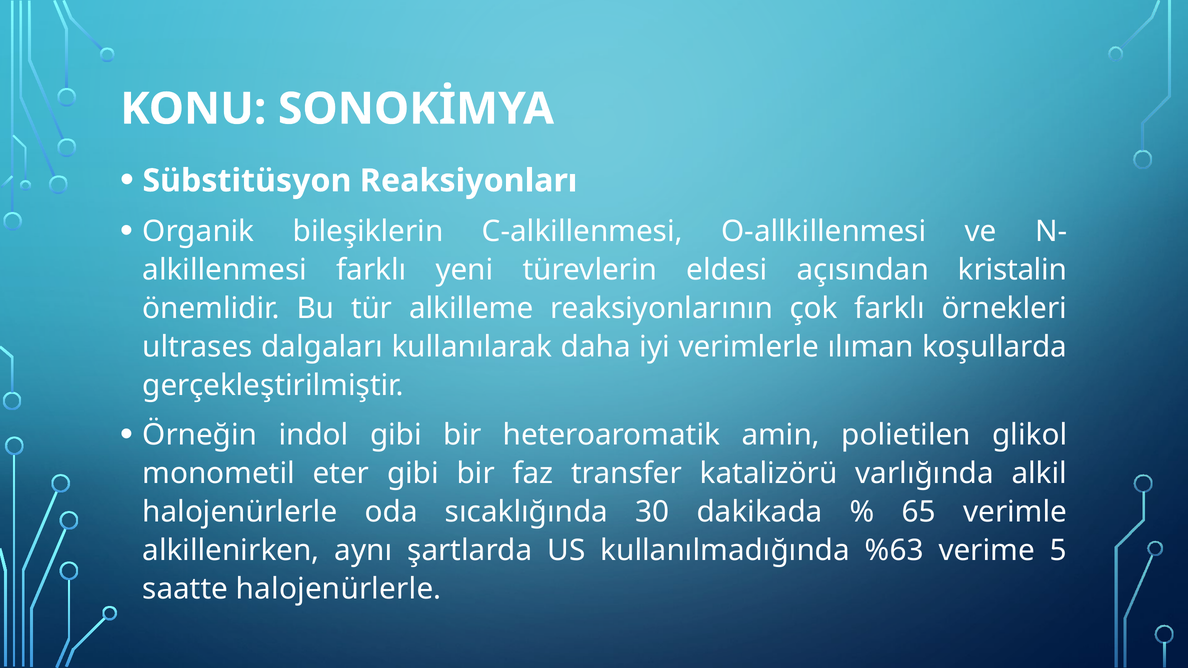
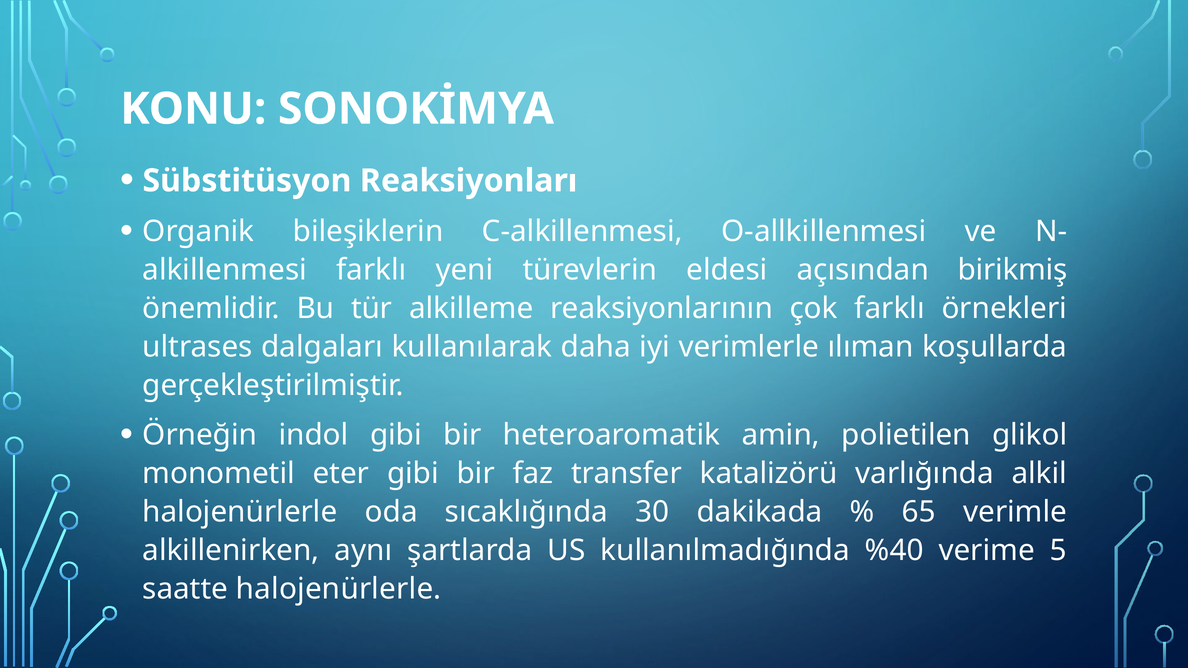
kristalin: kristalin -> birikmiş
%63: %63 -> %40
